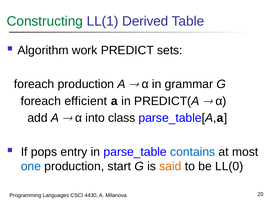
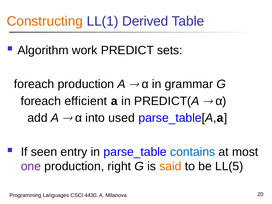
Constructing colour: green -> orange
class: class -> used
pops: pops -> seen
one colour: blue -> purple
start: start -> right
LL(0: LL(0 -> LL(5
